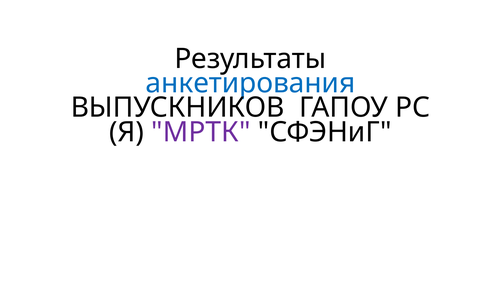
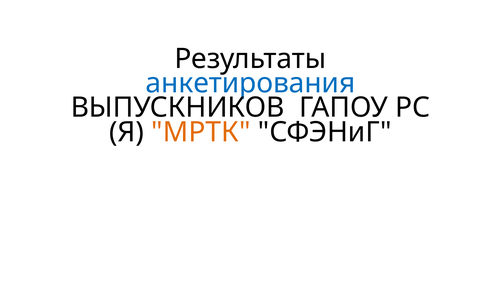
МРТК colour: purple -> orange
